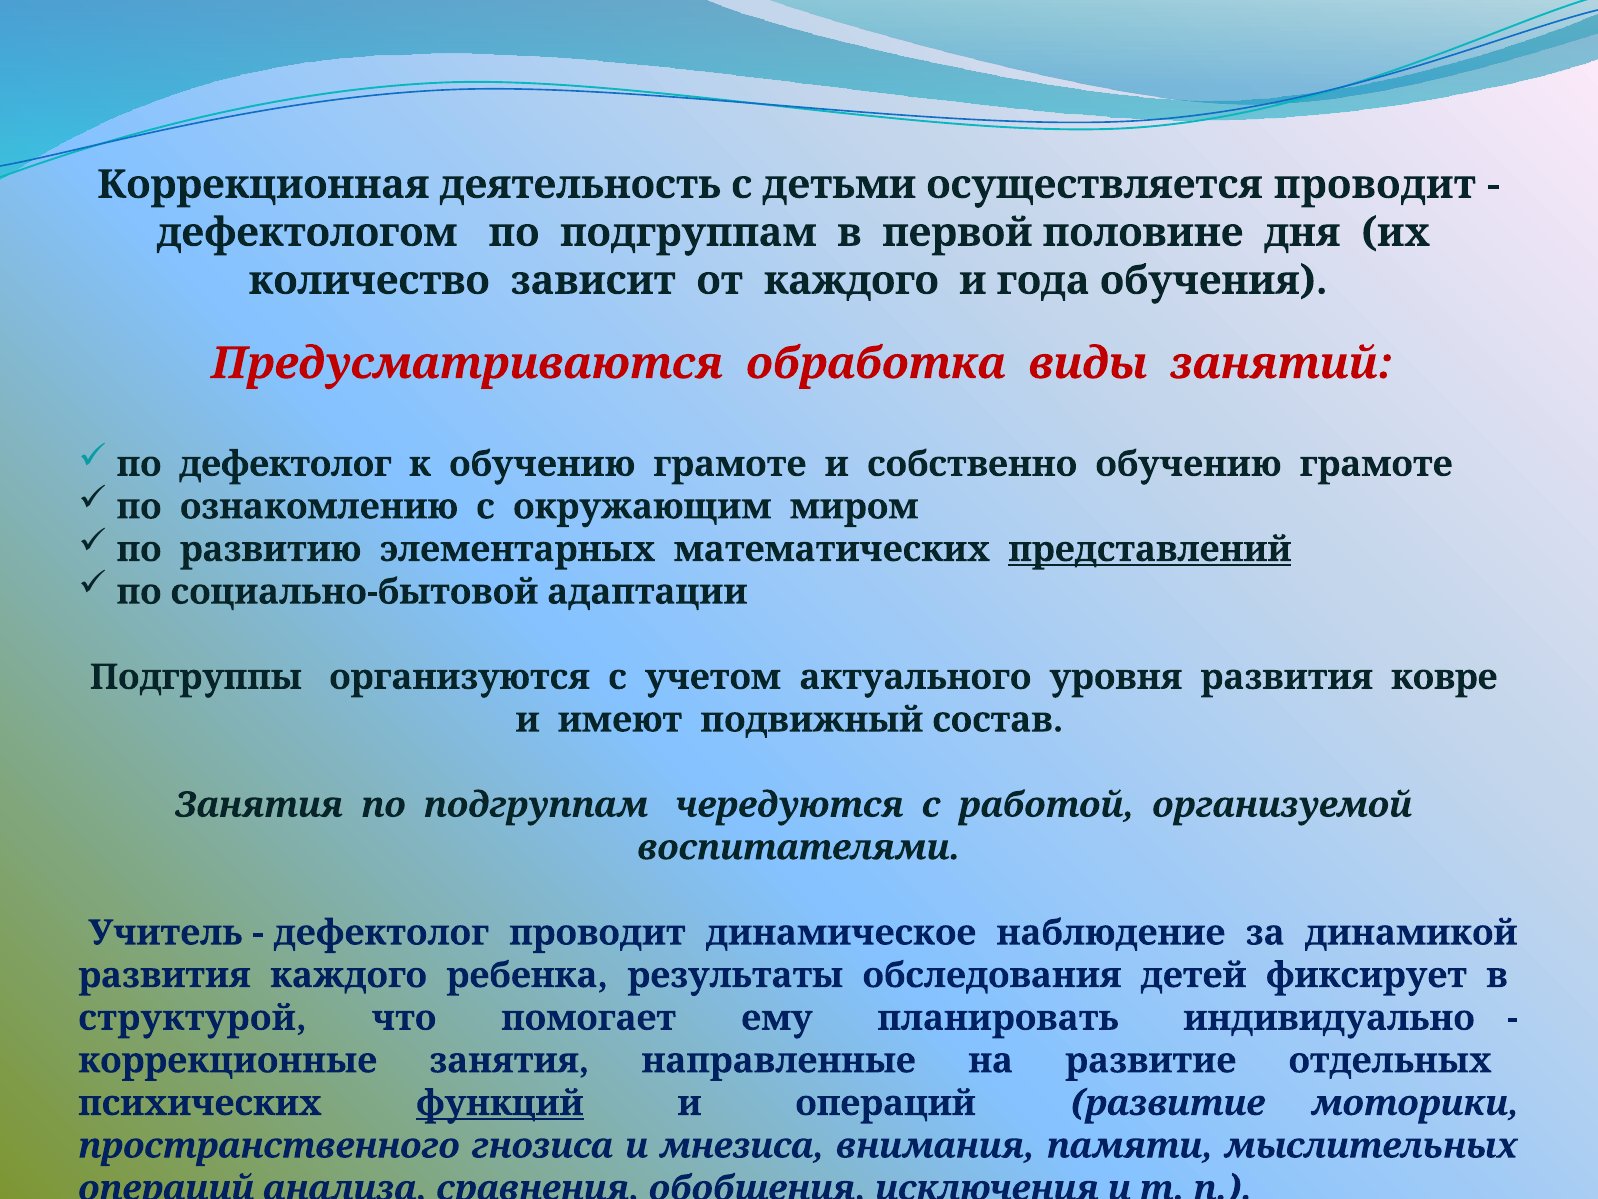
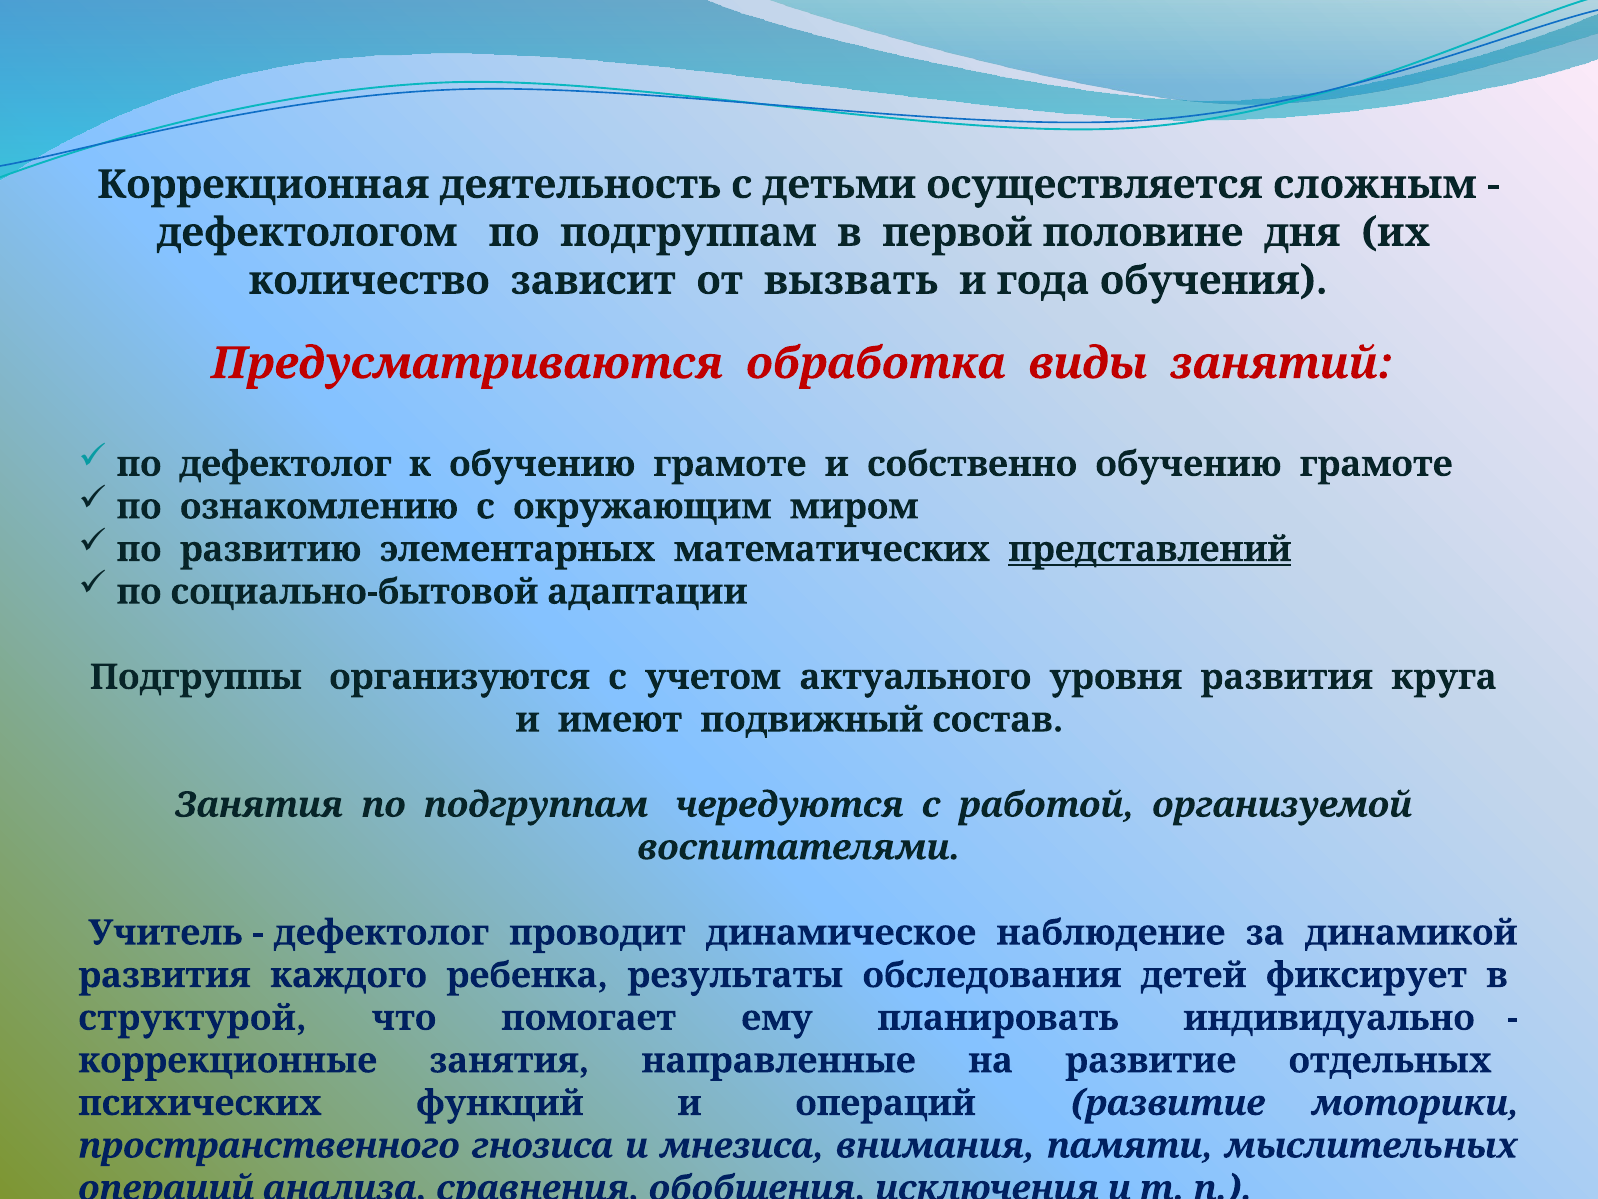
осуществляется проводит: проводит -> сложным
от каждого: каждого -> вызвать
ковре: ковре -> круга
функций underline: present -> none
